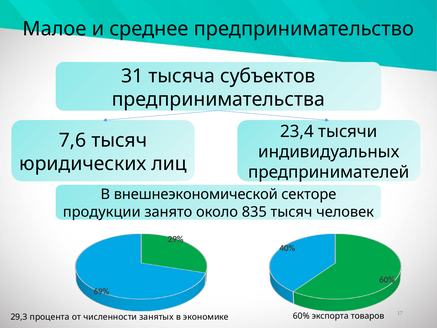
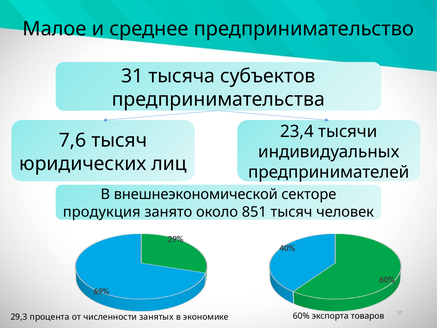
продукции: продукции -> продукция
835: 835 -> 851
